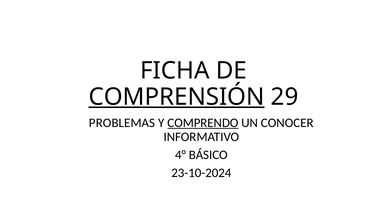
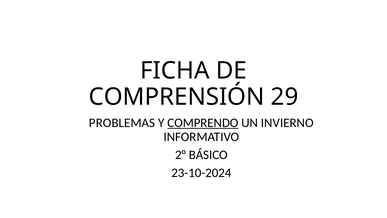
COMPRENSIÓN underline: present -> none
CONOCER: CONOCER -> INVIERNO
4°: 4° -> 2°
